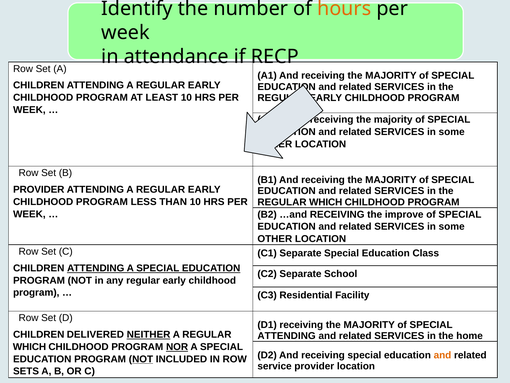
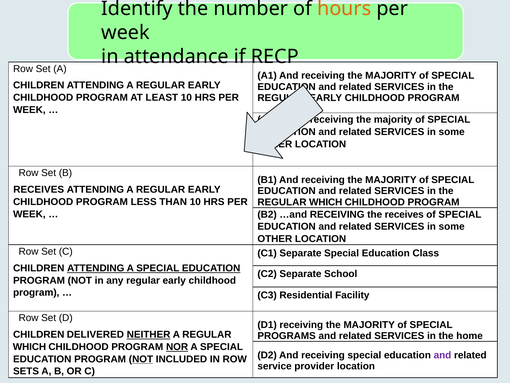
PROVIDER at (39, 189): PROVIDER -> RECEIVES
the improve: improve -> receives
ATTENDING at (287, 336): ATTENDING -> PROGRAMS
and at (442, 355) colour: orange -> purple
